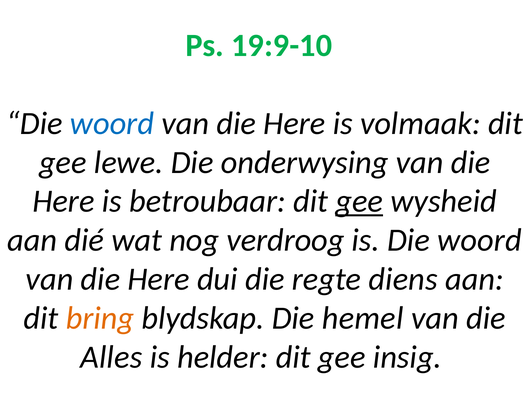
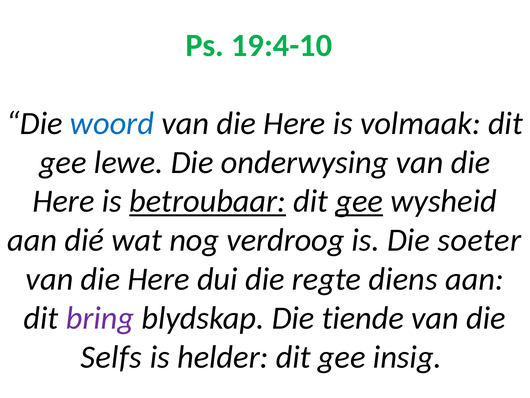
19:9-10: 19:9-10 -> 19:4-10
betroubaar underline: none -> present
is Die woord: woord -> soeter
bring colour: orange -> purple
hemel: hemel -> tiende
Alles: Alles -> Selfs
